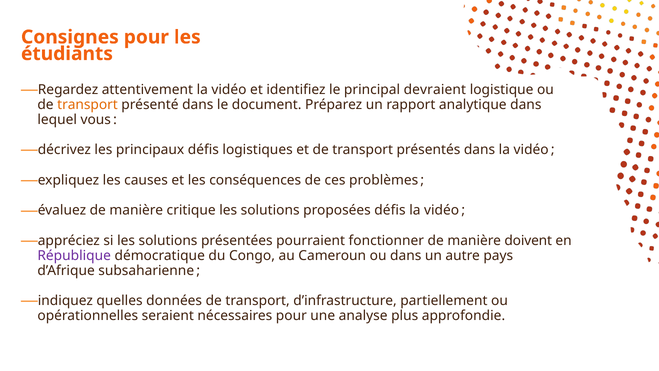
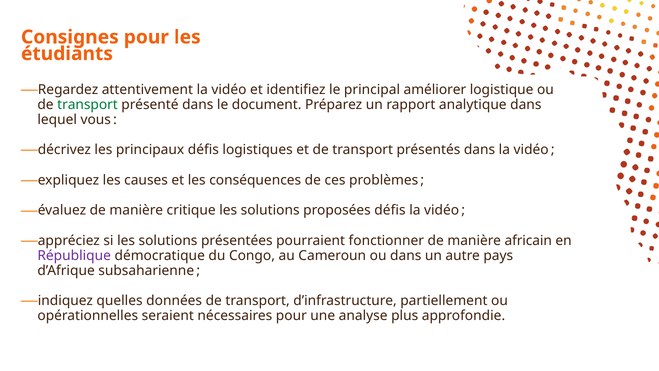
devraient: devraient -> améliorer
transport at (87, 105) colour: orange -> green
doivent: doivent -> africain
